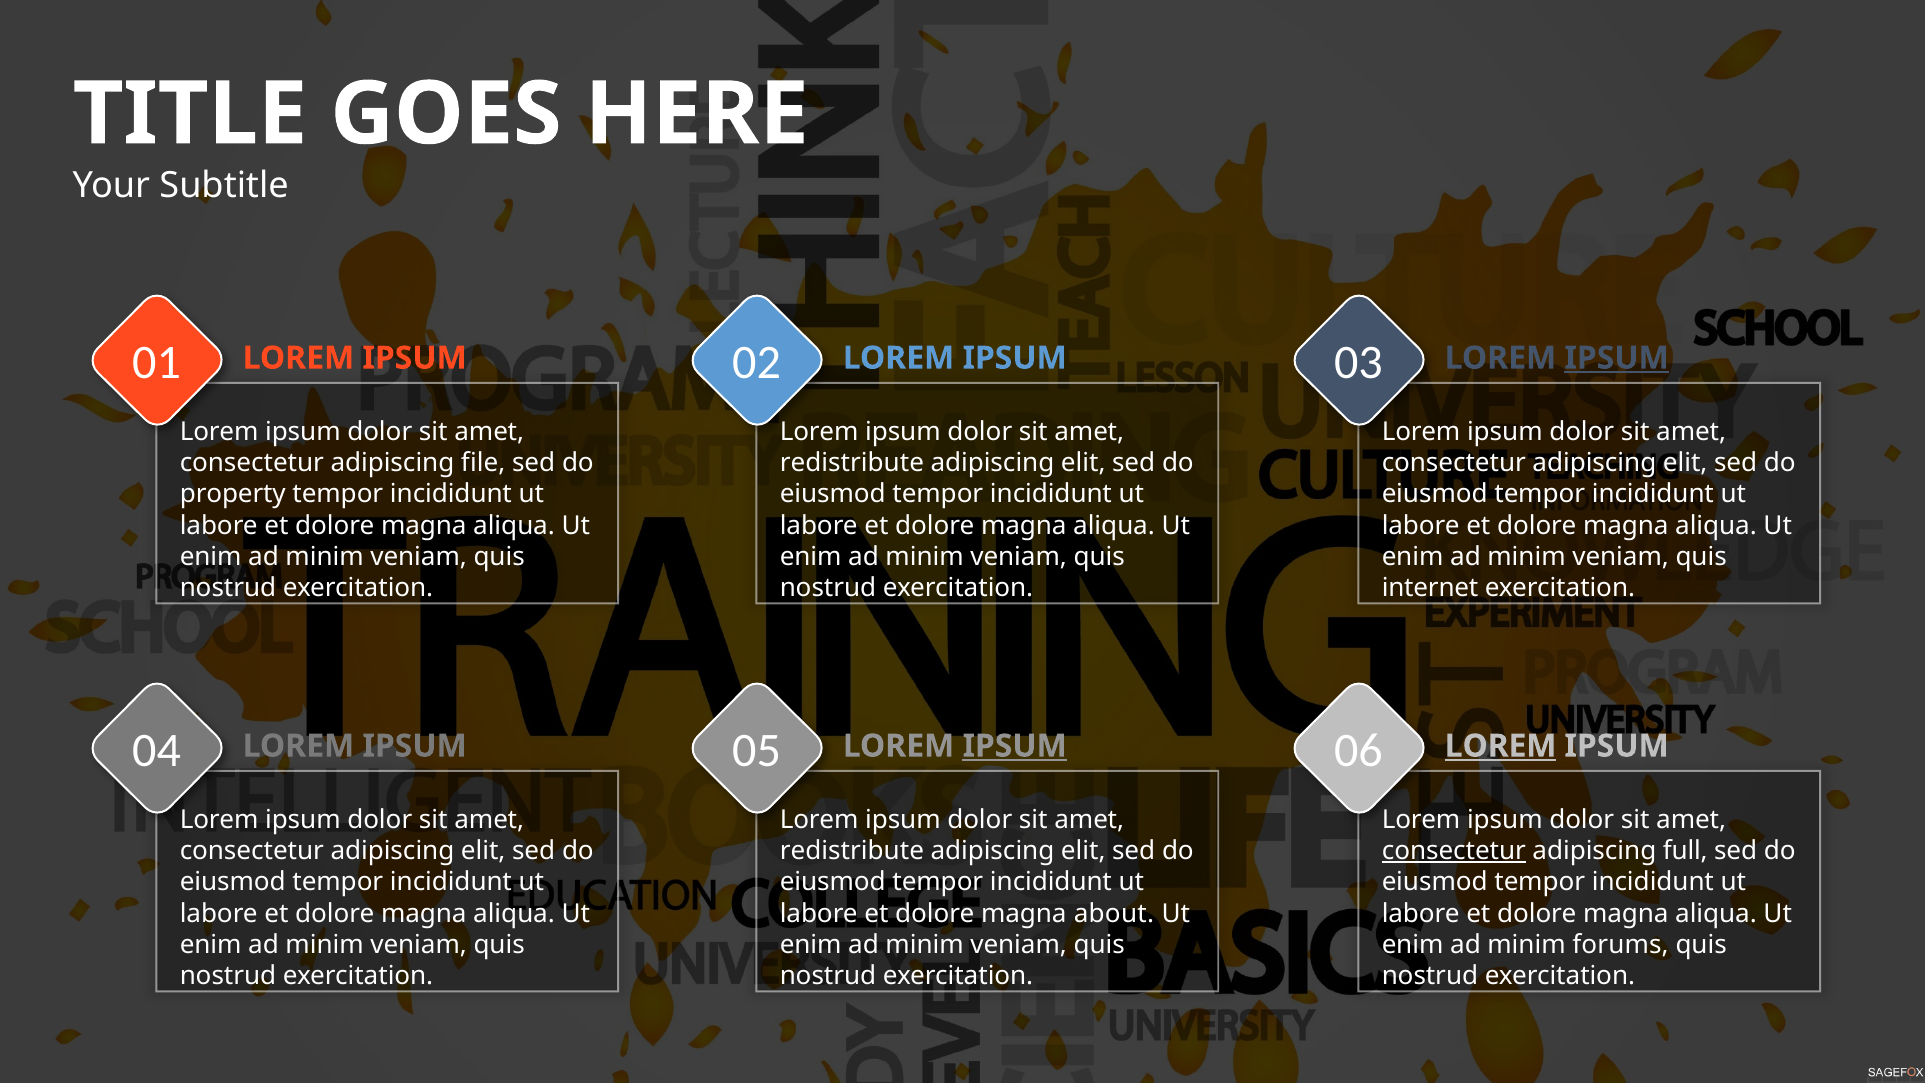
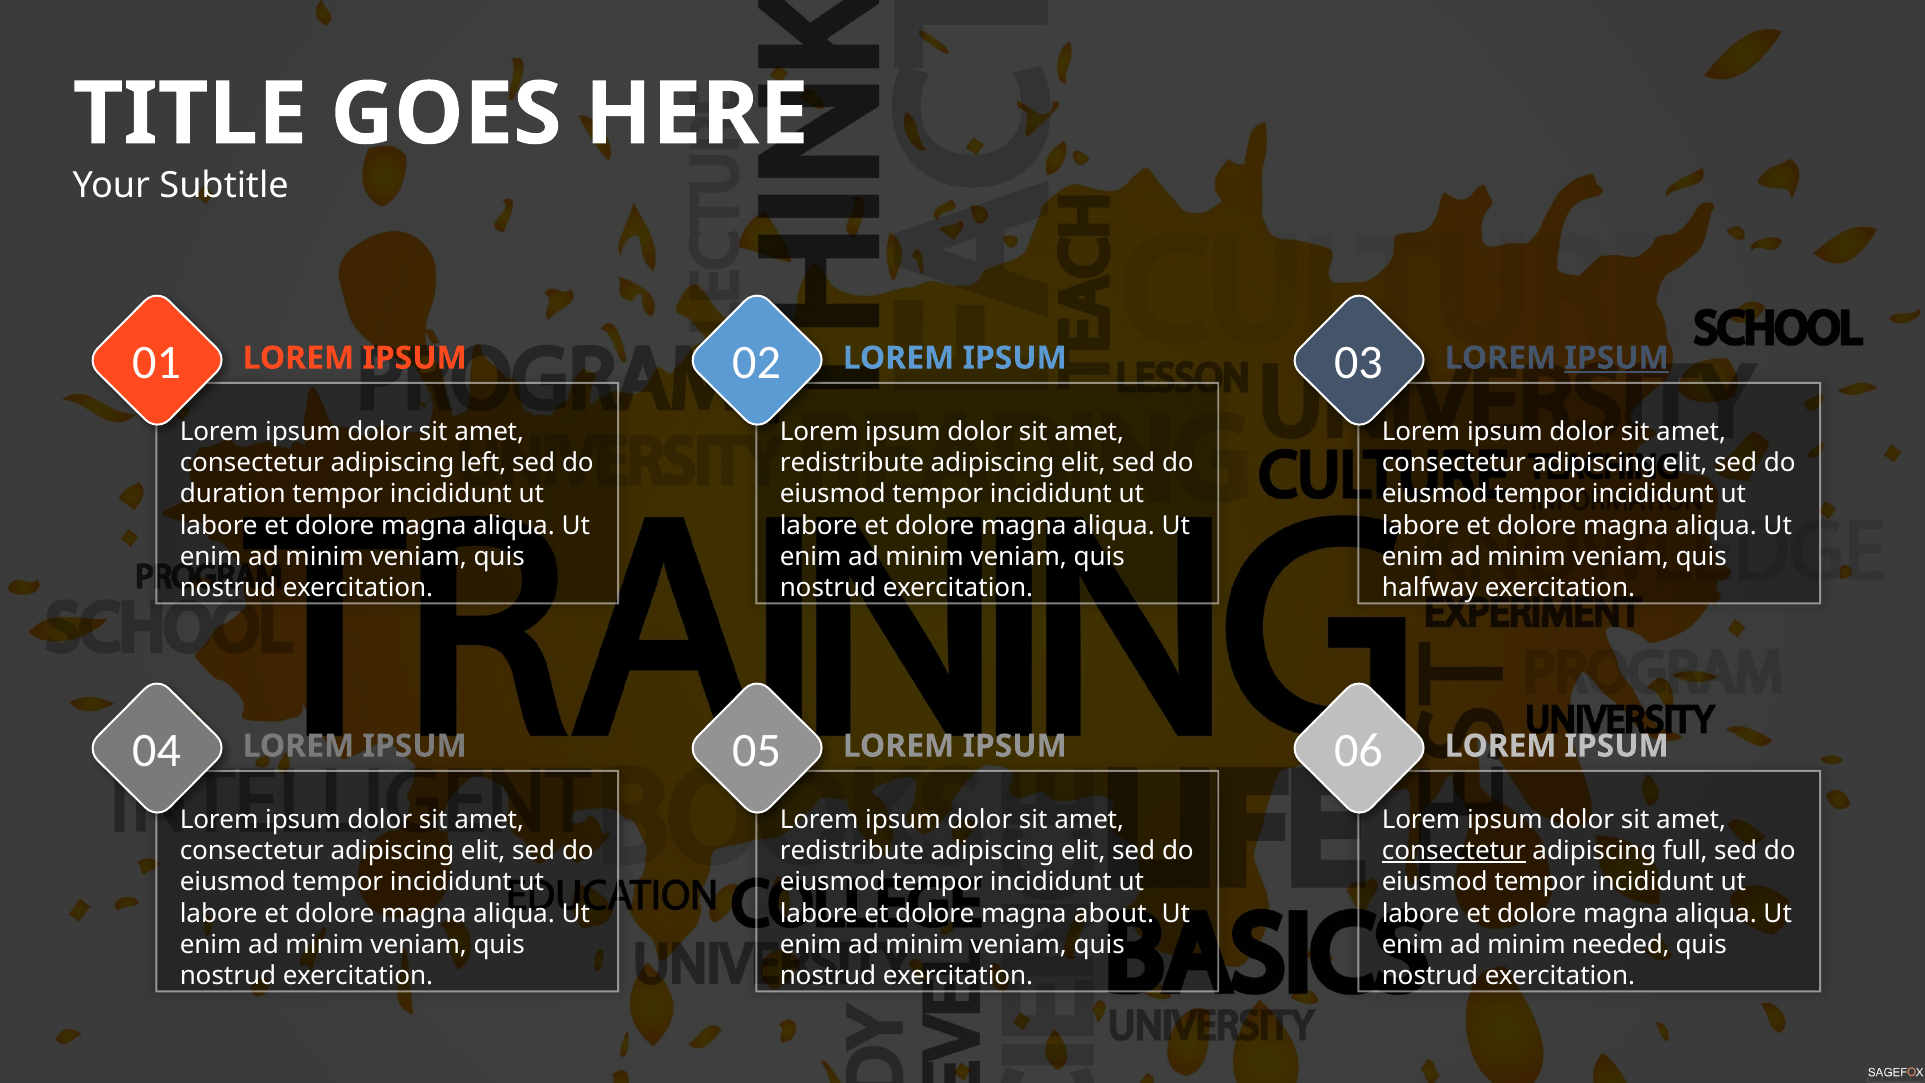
file: file -> left
property: property -> duration
internet: internet -> halfway
IPSUM at (1015, 746) underline: present -> none
LOREM at (1501, 746) underline: present -> none
forums: forums -> needed
